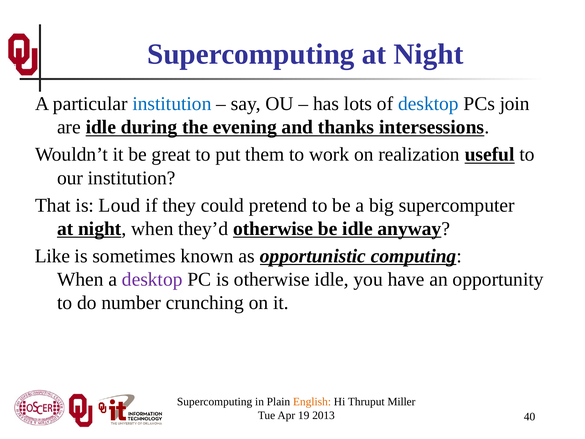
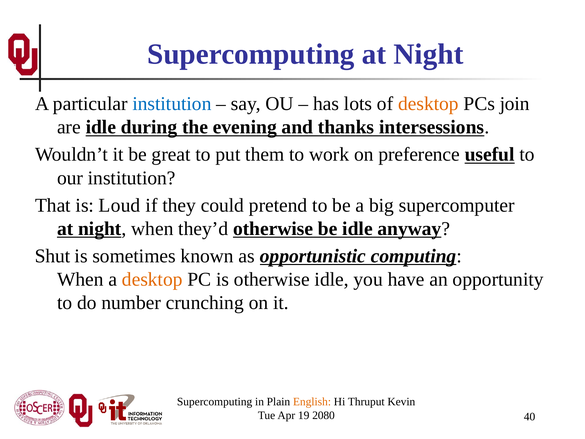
desktop at (428, 104) colour: blue -> orange
realization: realization -> preference
Like: Like -> Shut
desktop at (152, 279) colour: purple -> orange
Miller: Miller -> Kevin
2013: 2013 -> 2080
